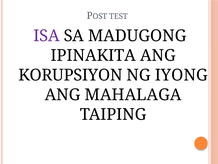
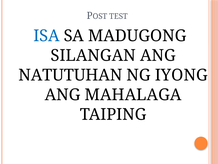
ISA colour: purple -> blue
IPINAKITA: IPINAKITA -> SILANGAN
KORUPSIYON: KORUPSIYON -> NATUTUHAN
